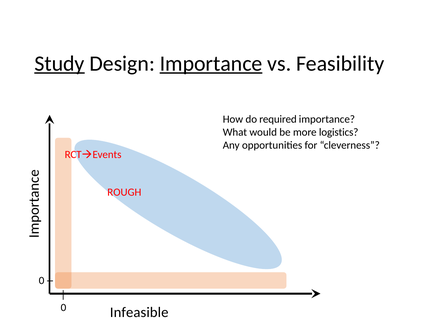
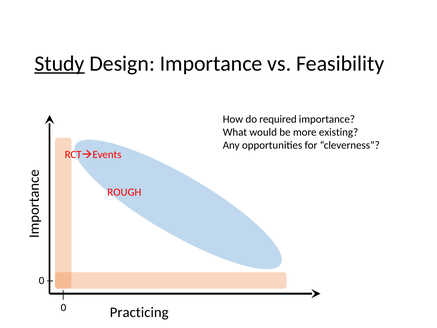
Importance at (211, 63) underline: present -> none
logistics: logistics -> existing
Infeasible: Infeasible -> Practicing
